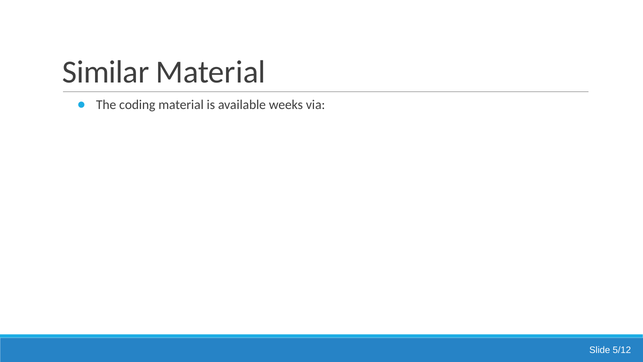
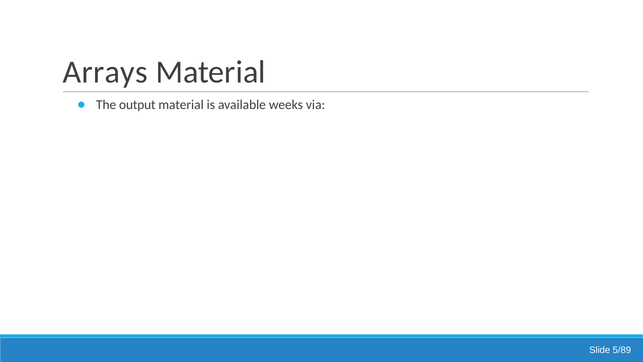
Similar: Similar -> Arrays
coding: coding -> output
5/12: 5/12 -> 5/89
